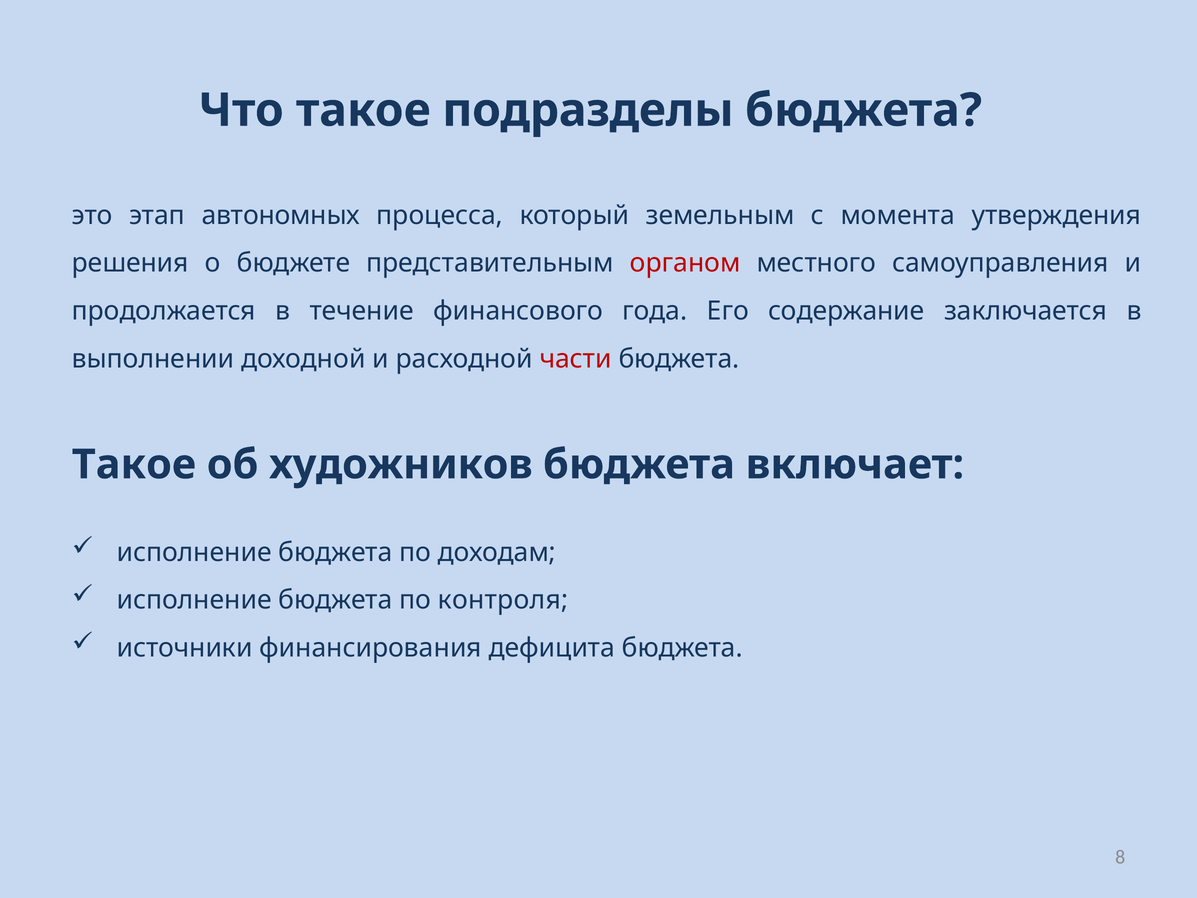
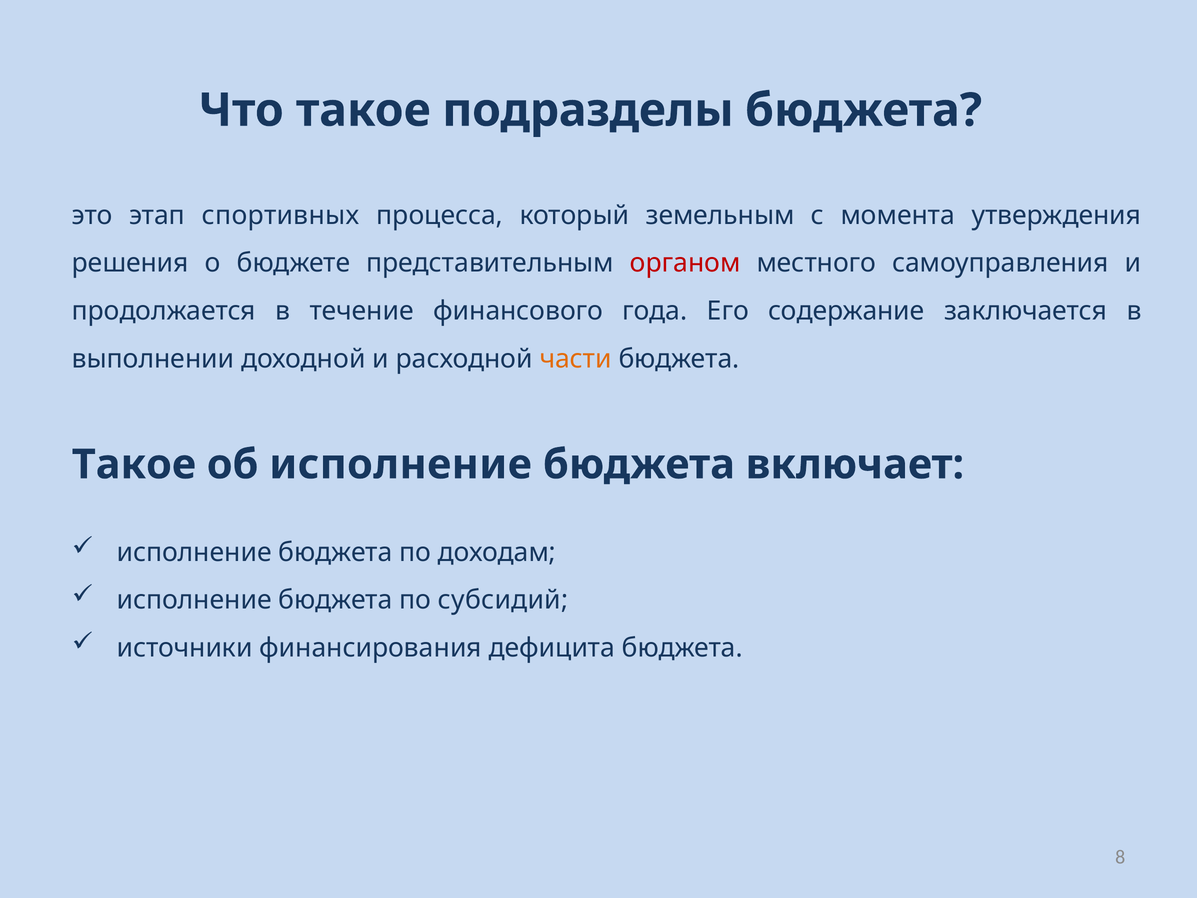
автономных: автономных -> спортивных
части colour: red -> orange
об художников: художников -> исполнение
контроля: контроля -> субсидий
